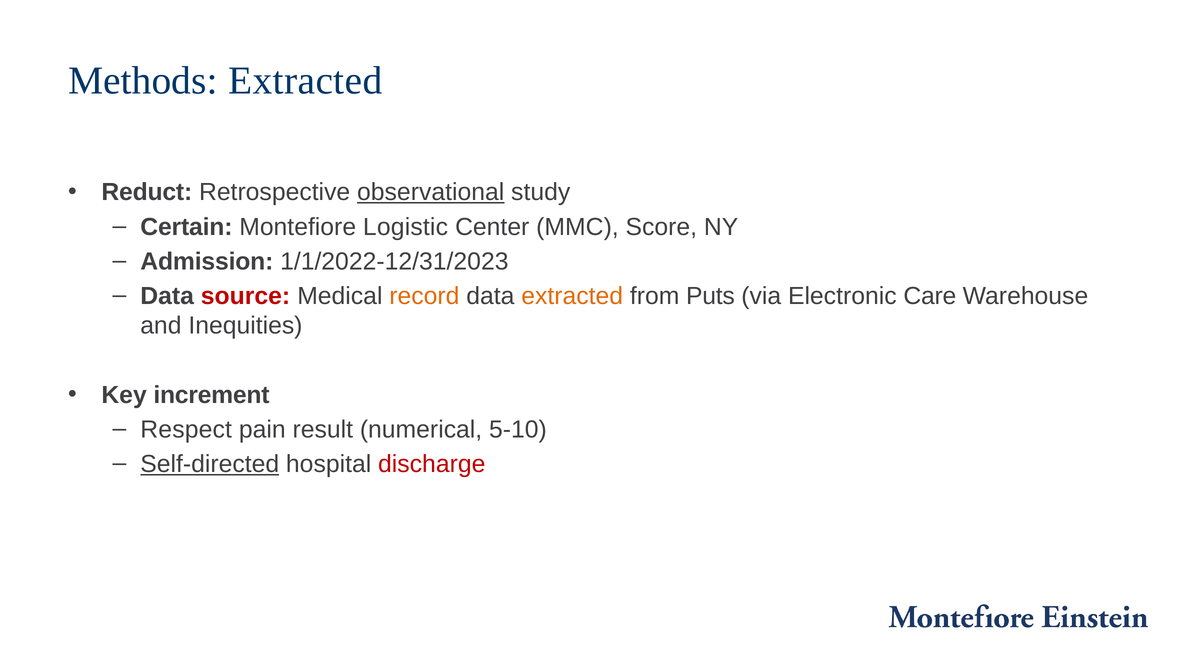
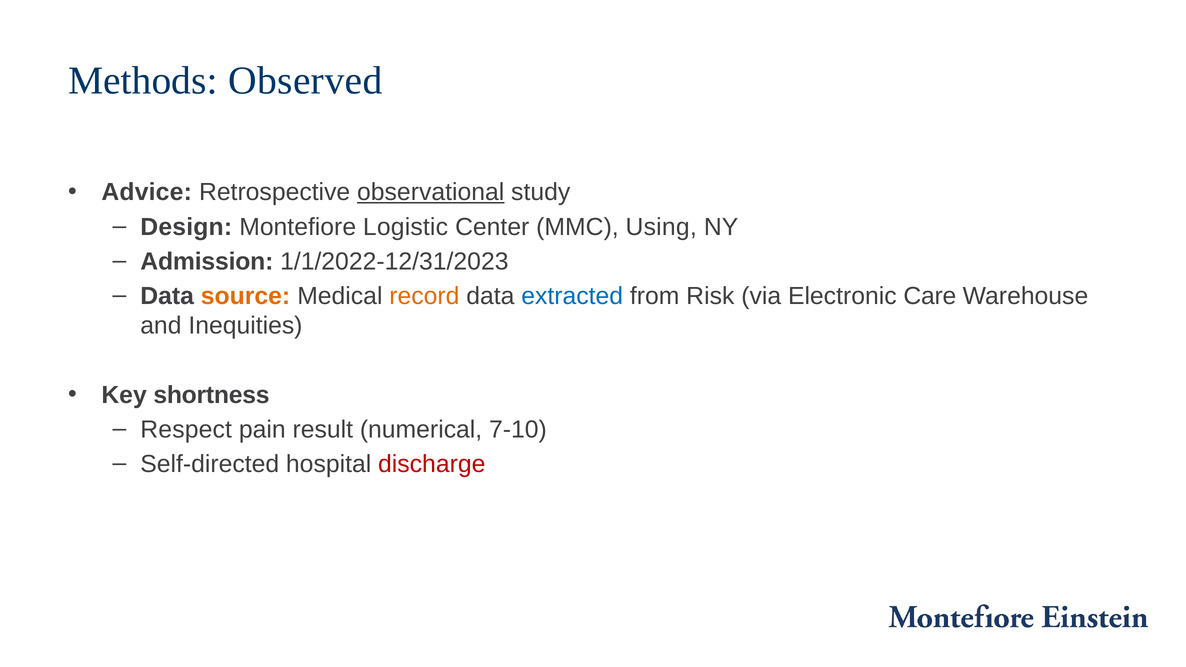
Methods Extracted: Extracted -> Observed
Reduct: Reduct -> Advice
Certain: Certain -> Design
Score: Score -> Using
source colour: red -> orange
extracted at (572, 296) colour: orange -> blue
Puts: Puts -> Risk
increment: increment -> shortness
5-10: 5-10 -> 7-10
Self-directed underline: present -> none
